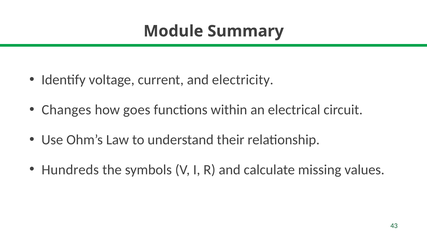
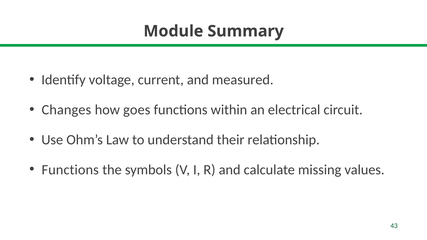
electricity: electricity -> measured
Hundreds at (70, 170): Hundreds -> Functions
